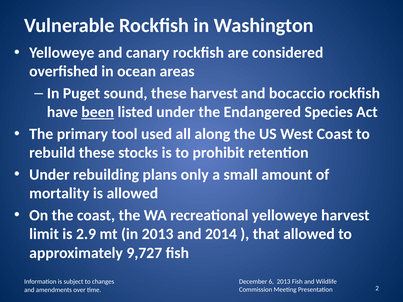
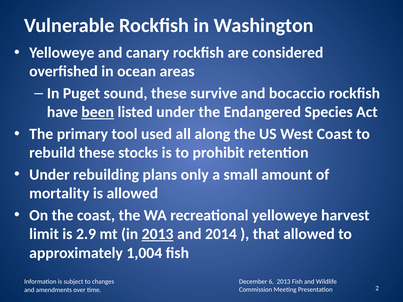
these harvest: harvest -> survive
2013 at (158, 234) underline: none -> present
9,727: 9,727 -> 1,004
